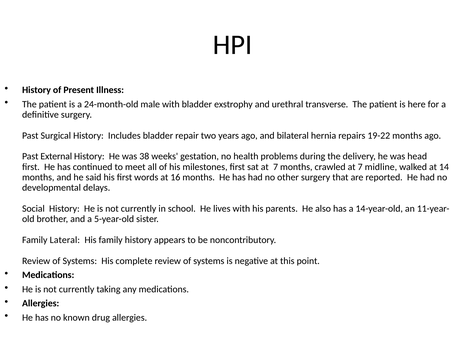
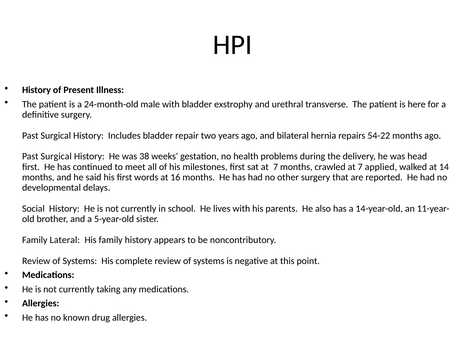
19-22: 19-22 -> 54-22
External at (56, 157): External -> Surgical
midline: midline -> applied
